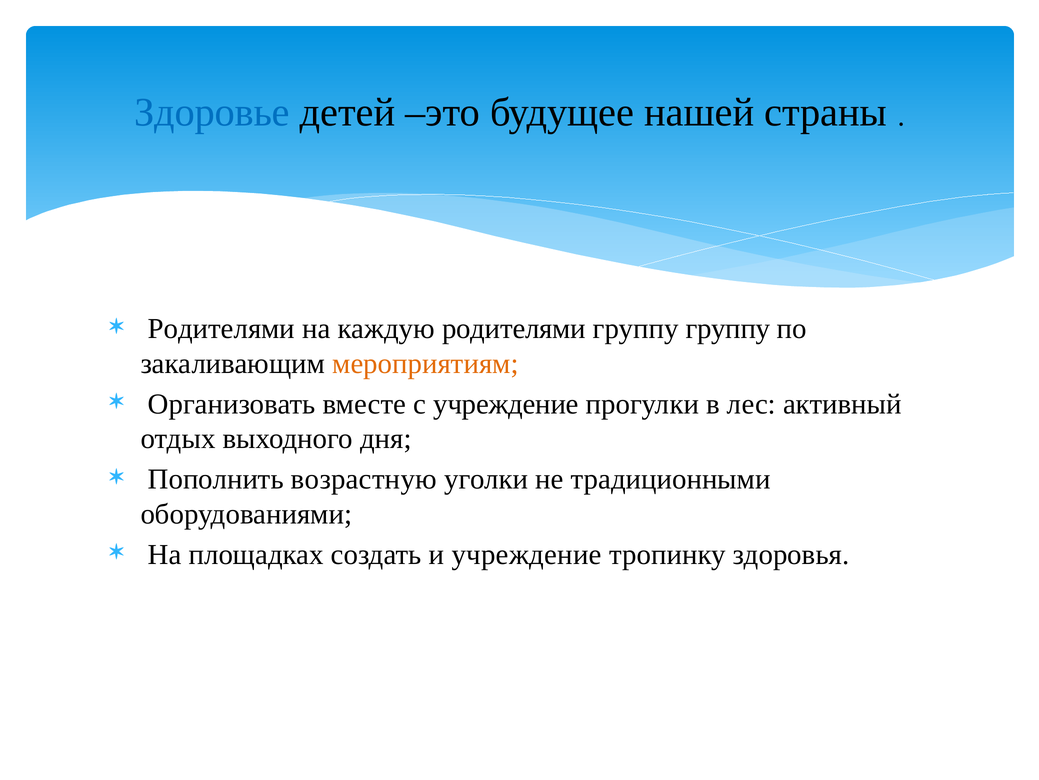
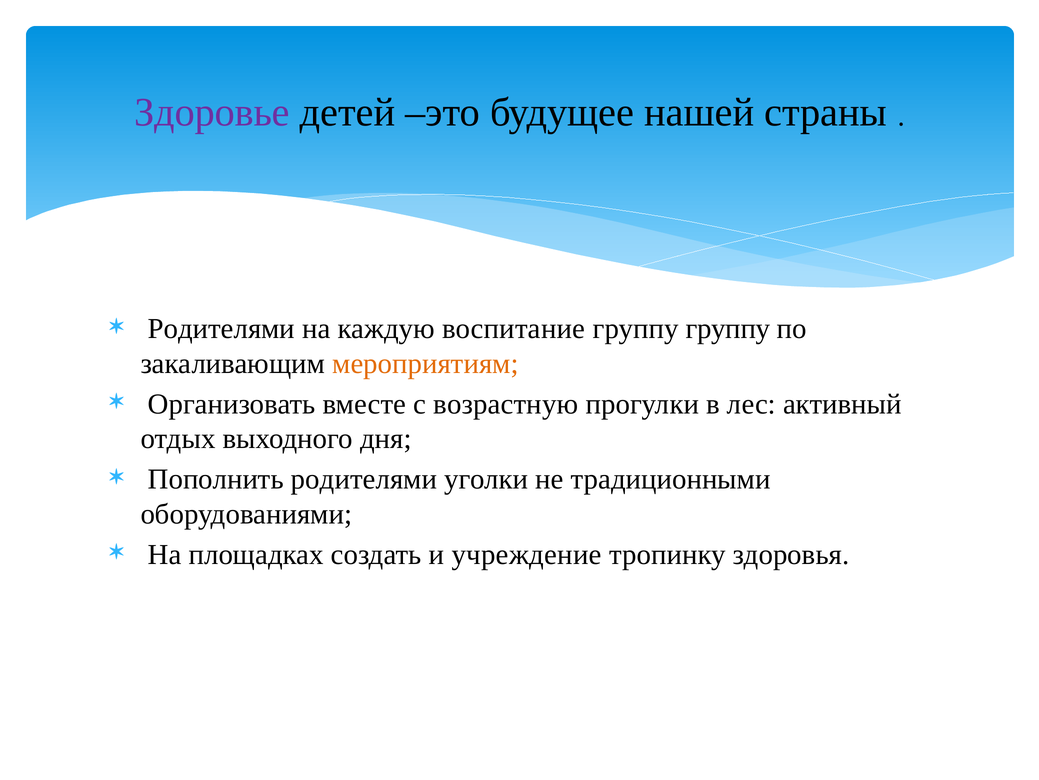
Здоровье colour: blue -> purple
каждую родителями: родителями -> воспитание
с учреждение: учреждение -> возрастную
Пополнить возрастную: возрастную -> родителями
